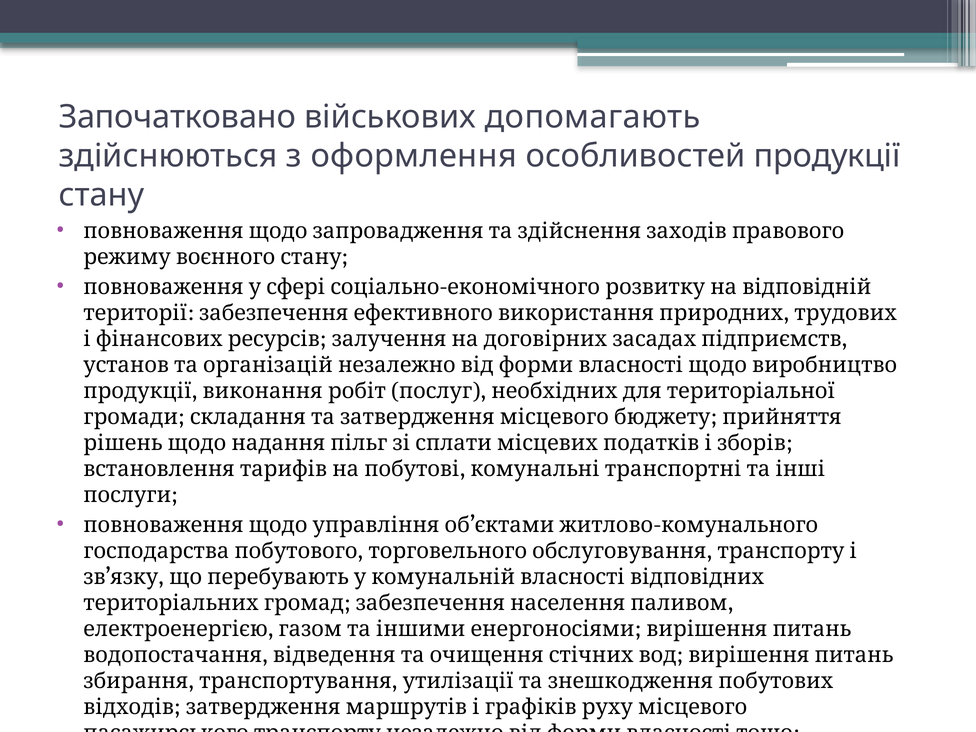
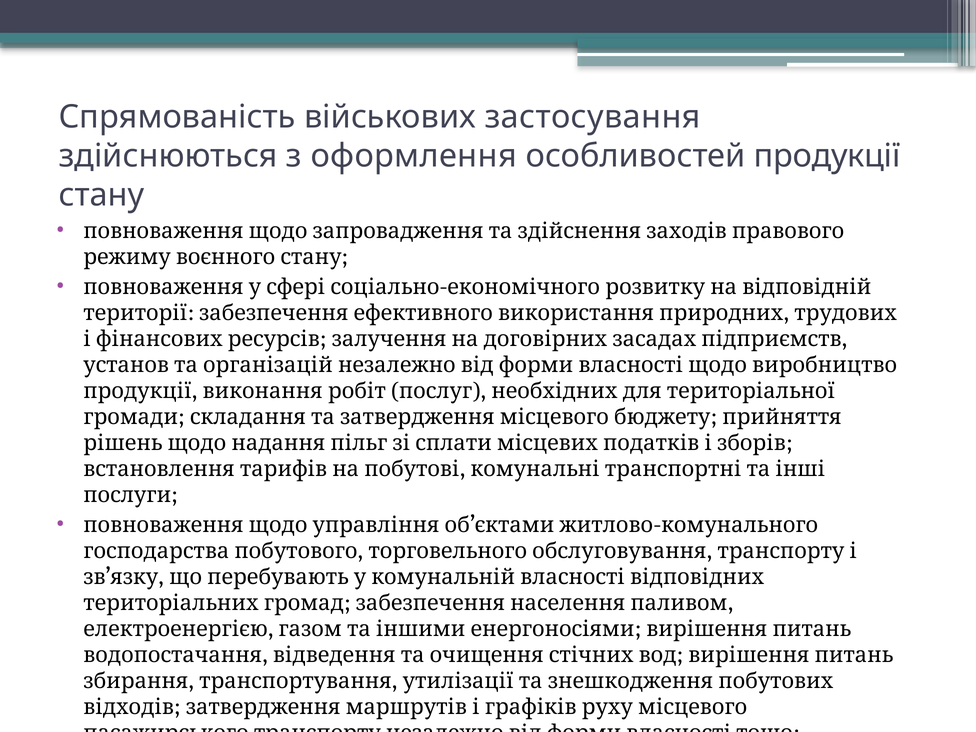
Започатковано: Започатковано -> Спрямованість
допомагають: допомагають -> застосування
